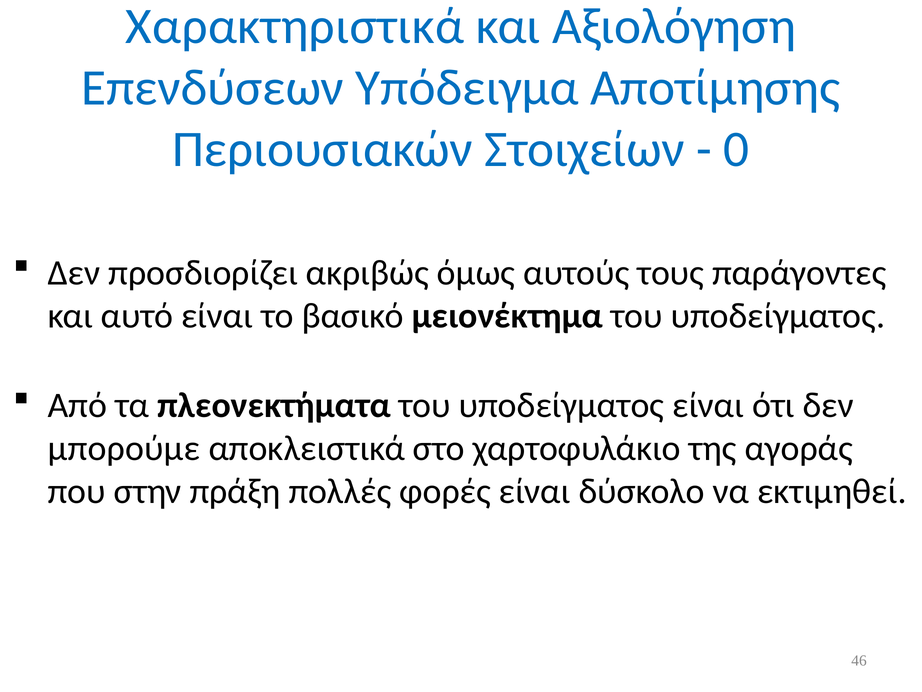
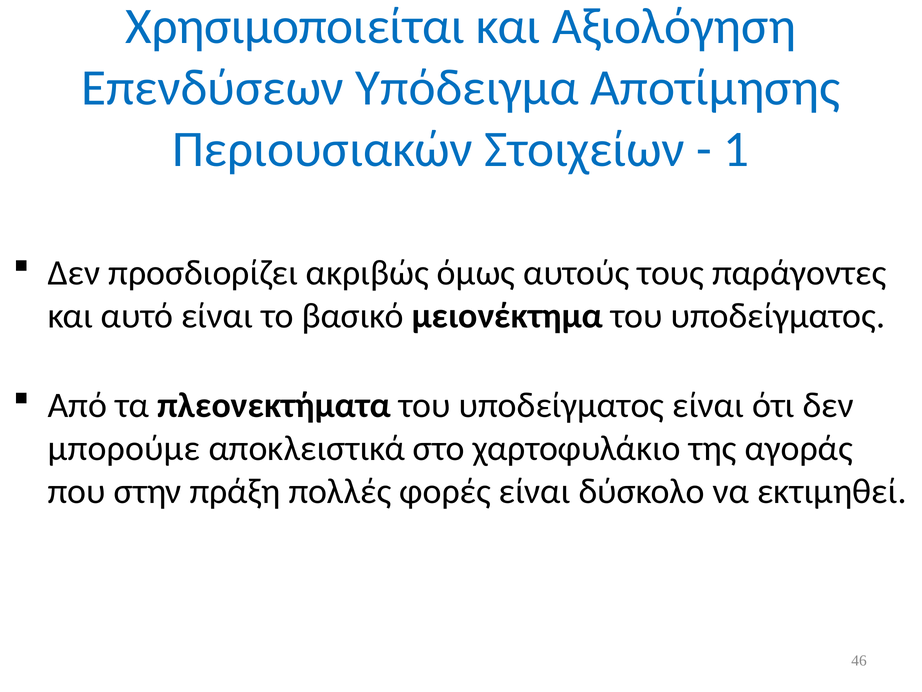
Χαρακτηριστικά: Χαρακτηριστικά -> Χρησιμοποιείται
0: 0 -> 1
